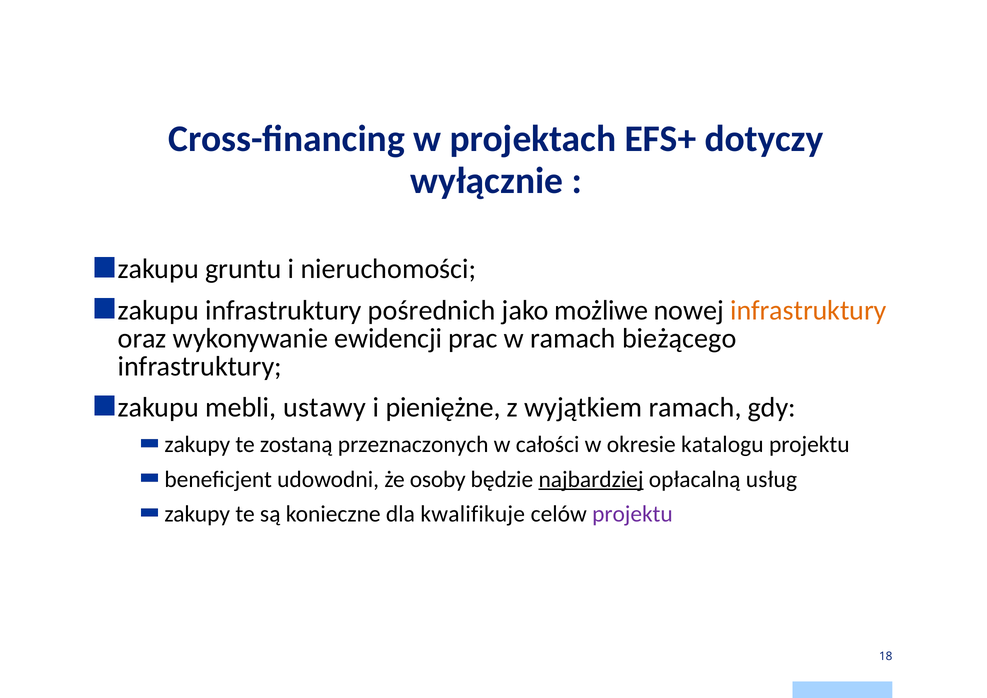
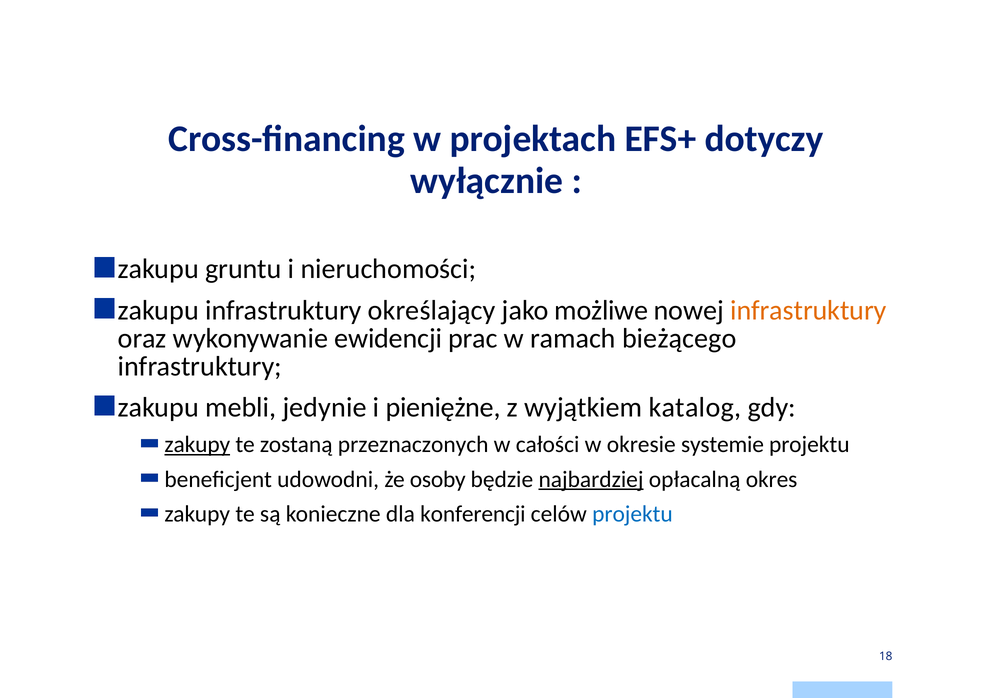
pośrednich: pośrednich -> określający
ustawy: ustawy -> jedynie
wyjątkiem ramach: ramach -> katalog
zakupy at (197, 445) underline: none -> present
katalogu: katalogu -> systemie
usług: usług -> okres
kwalifikuje: kwalifikuje -> konferencji
projektu at (632, 514) colour: purple -> blue
